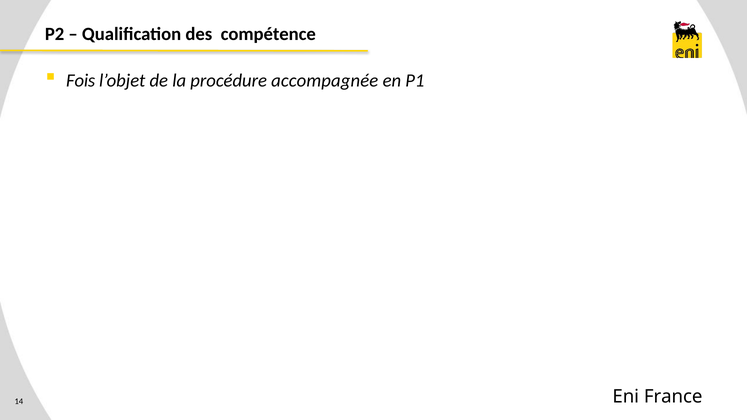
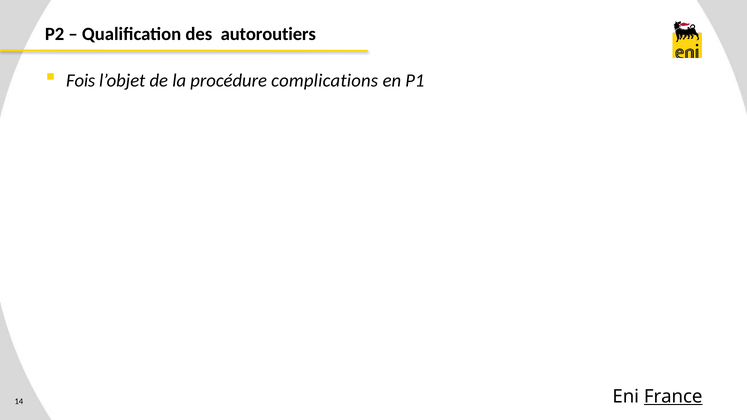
compétence: compétence -> autoroutiers
accompagnée: accompagnée -> complications
France underline: none -> present
